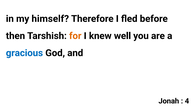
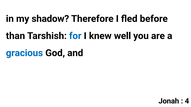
himself: himself -> shadow
then: then -> than
for colour: orange -> blue
